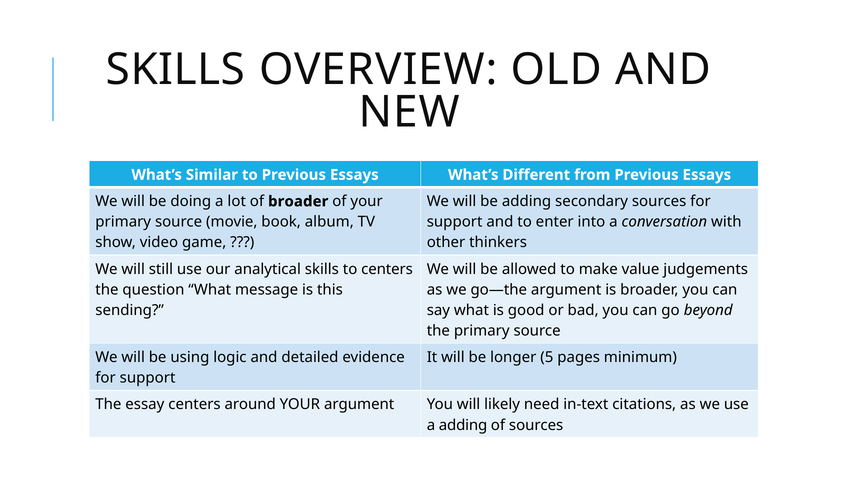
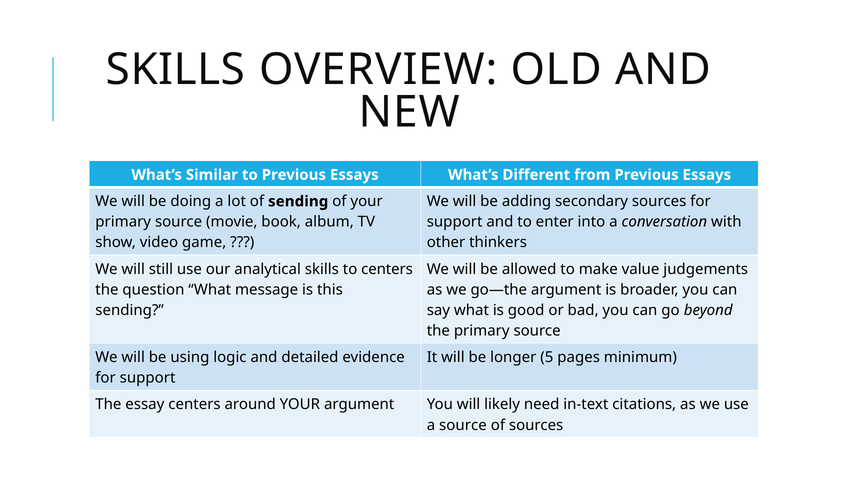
of broader: broader -> sending
a adding: adding -> source
